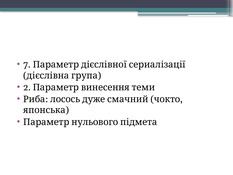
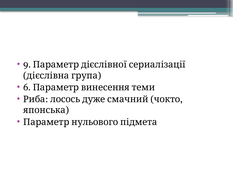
7: 7 -> 9
2: 2 -> 6
